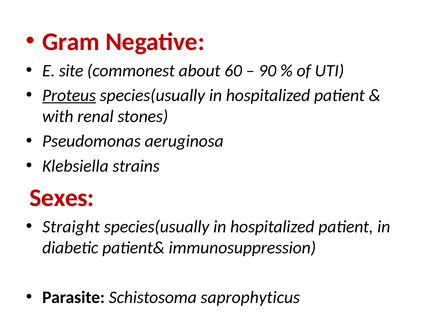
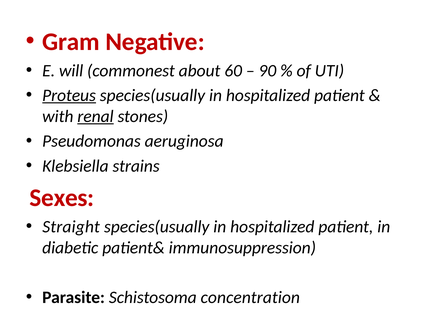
site: site -> will
renal underline: none -> present
saprophyticus: saprophyticus -> concentration
